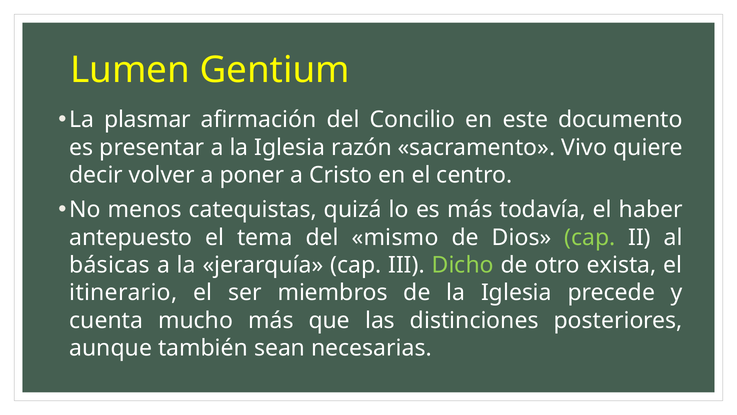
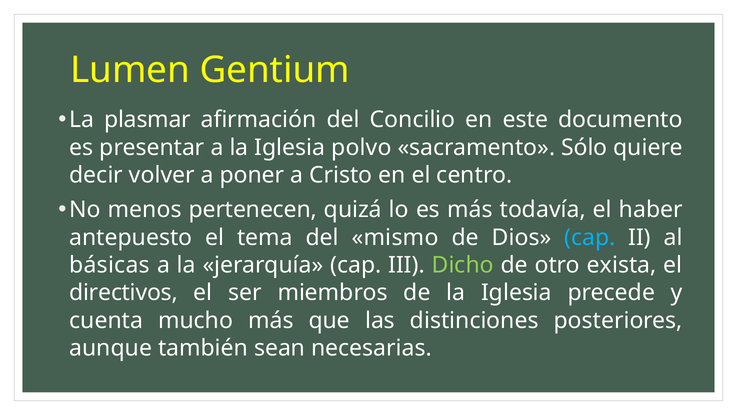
razón: razón -> polvo
Vivo: Vivo -> Sólo
catequistas: catequistas -> pertenecen
cap at (590, 237) colour: light green -> light blue
itinerario: itinerario -> directivos
